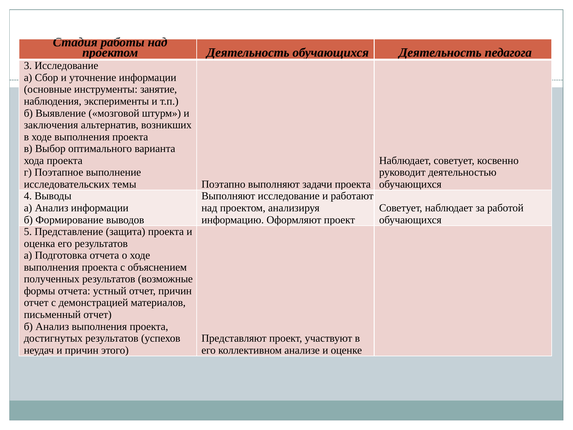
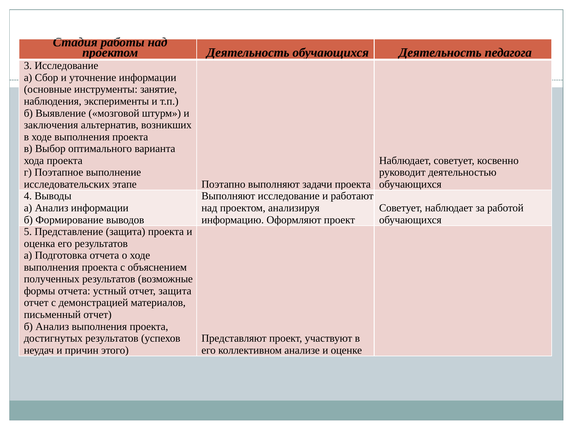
темы: темы -> этапе
отчет причин: причин -> защита
